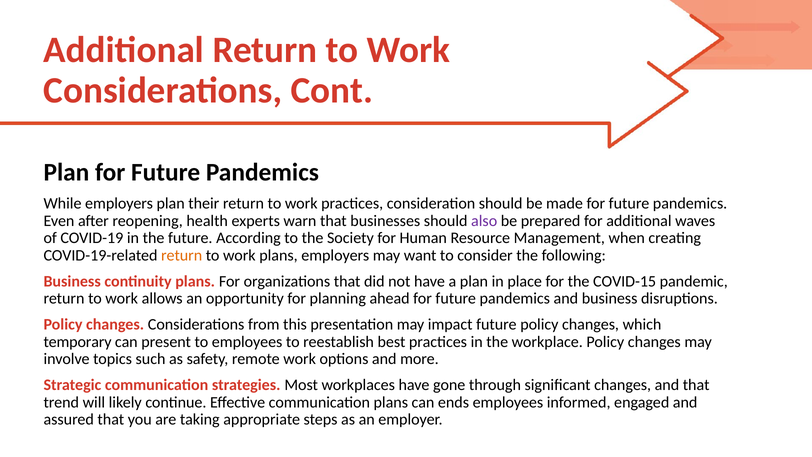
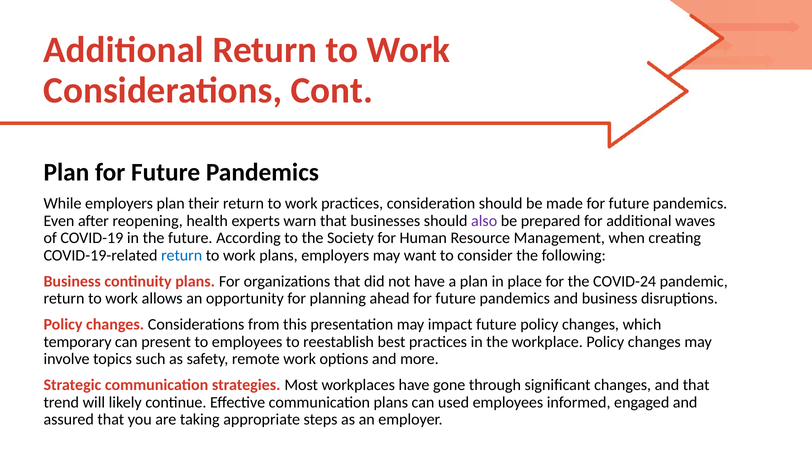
return at (182, 255) colour: orange -> blue
COVID-15: COVID-15 -> COVID-24
ends: ends -> used
